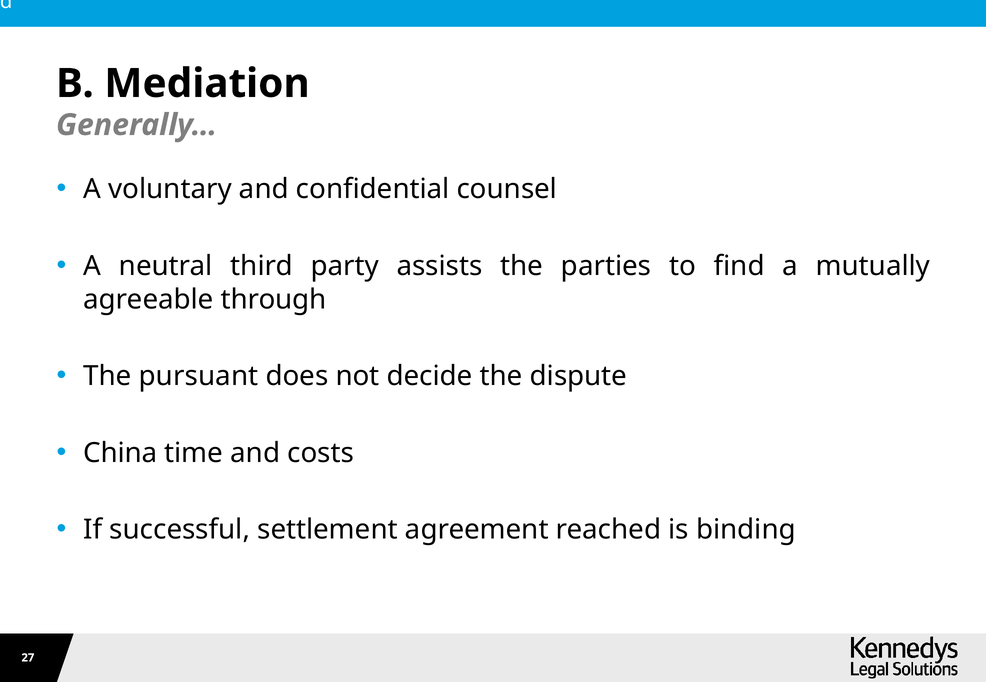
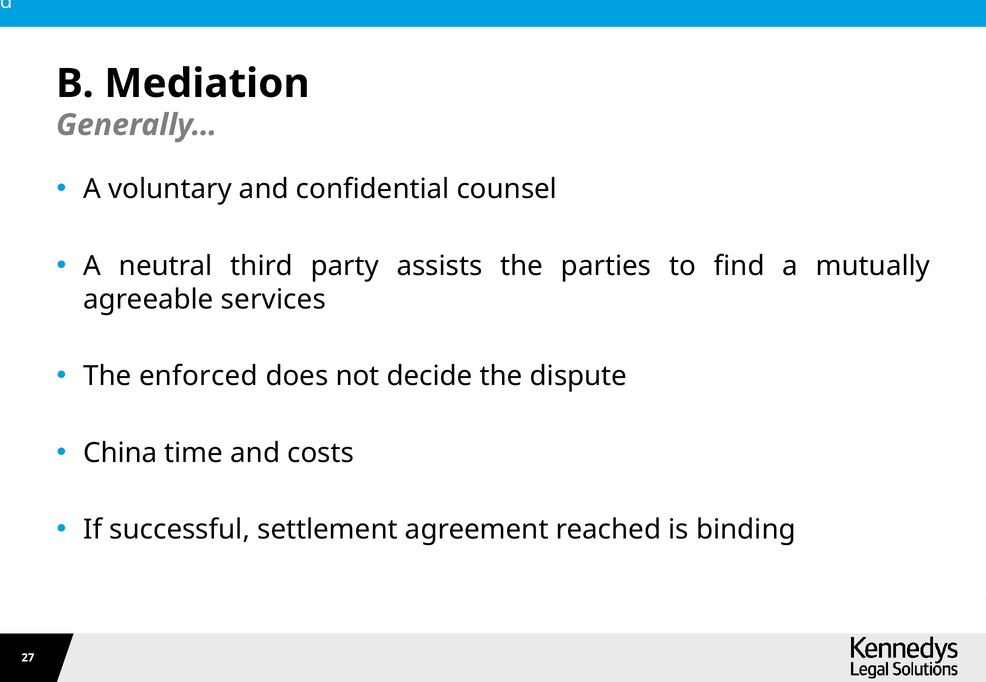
through: through -> services
pursuant: pursuant -> enforced
